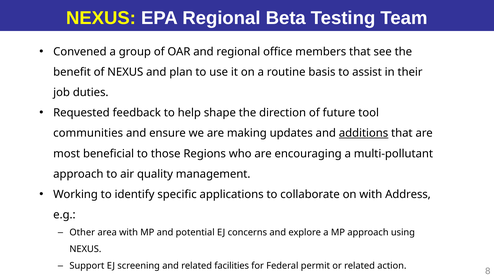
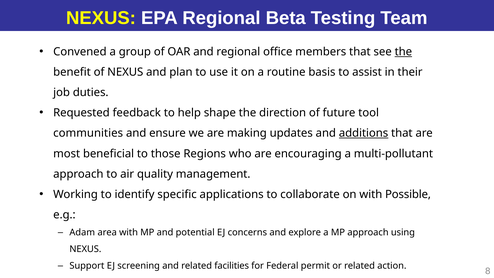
the at (403, 52) underline: none -> present
Address: Address -> Possible
Other: Other -> Adam
